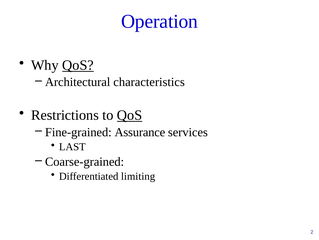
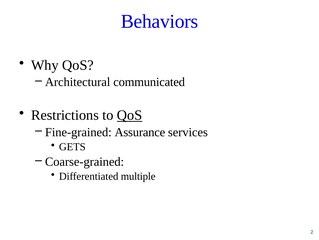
Operation: Operation -> Behaviors
QoS at (78, 65) underline: present -> none
characteristics: characteristics -> communicated
LAST: LAST -> GETS
limiting: limiting -> multiple
